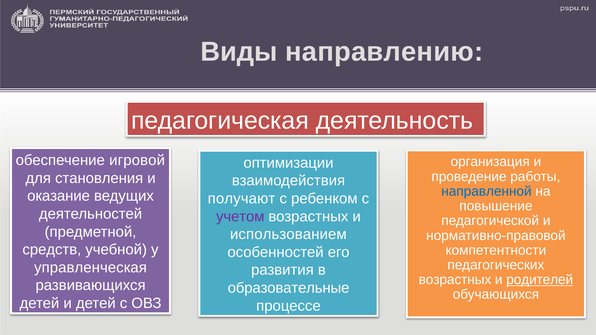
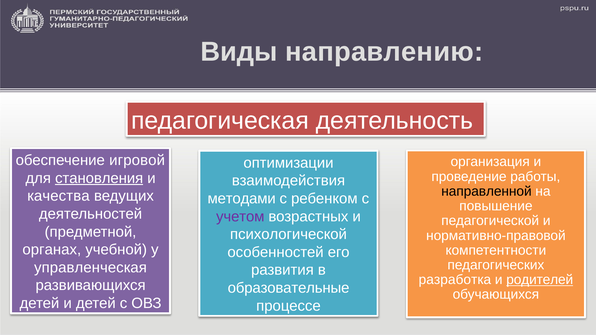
становления underline: none -> present
направленной colour: blue -> black
оказание: оказание -> качества
получают: получают -> методами
использованием: использованием -> психологической
средств: средств -> органах
возрастных at (455, 280): возрастных -> разработка
